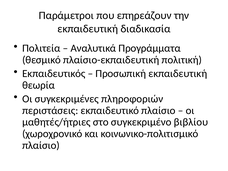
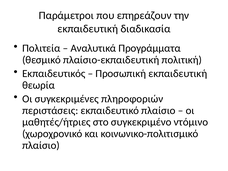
βιβλίου: βιβλίου -> ντόμινο
